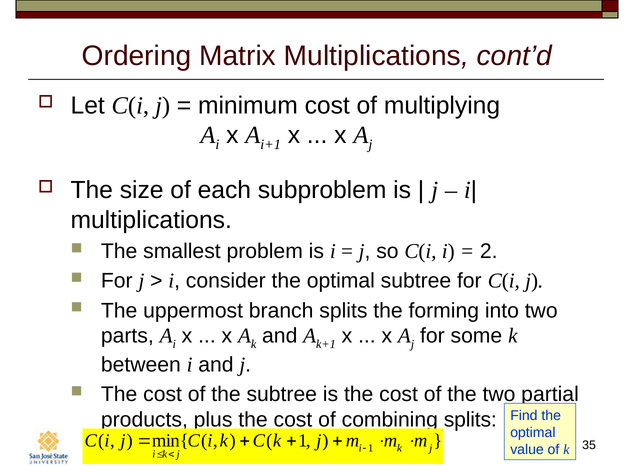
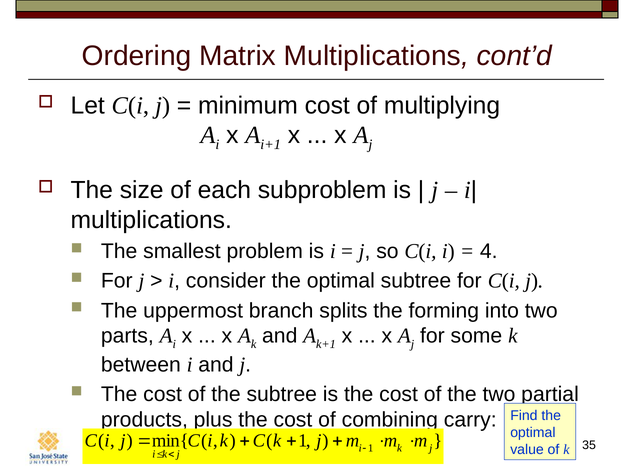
2: 2 -> 4
splits at (470, 419): splits -> carry
